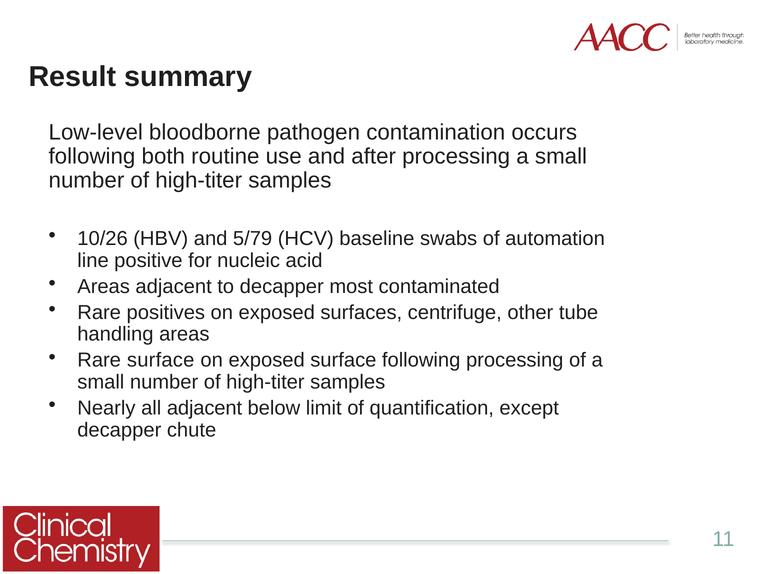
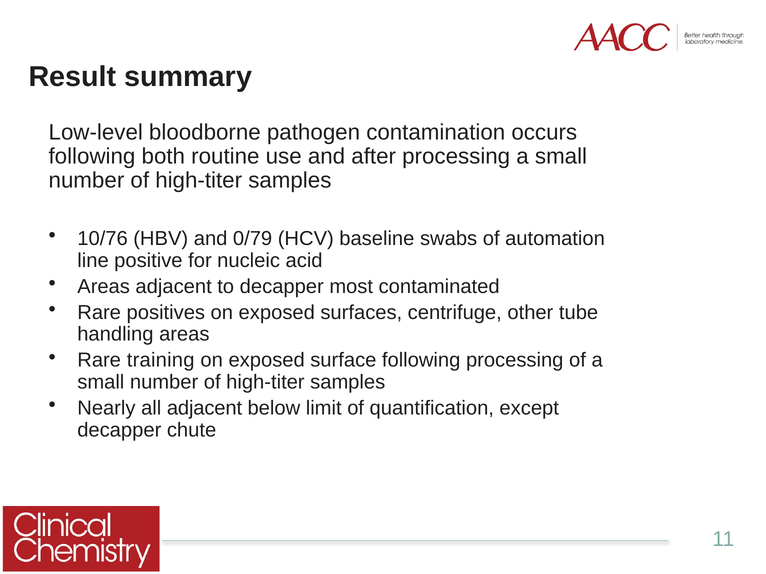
10/26: 10/26 -> 10/76
5/79: 5/79 -> 0/79
Rare surface: surface -> training
